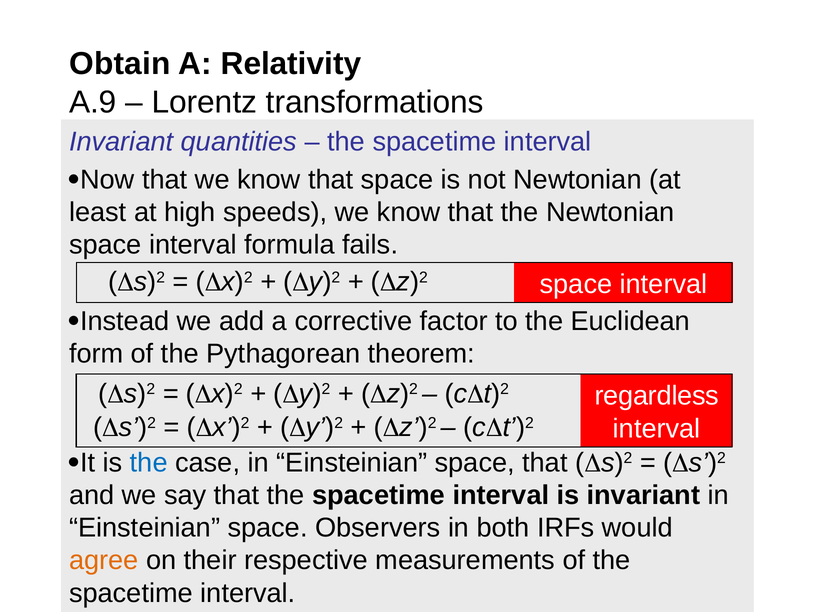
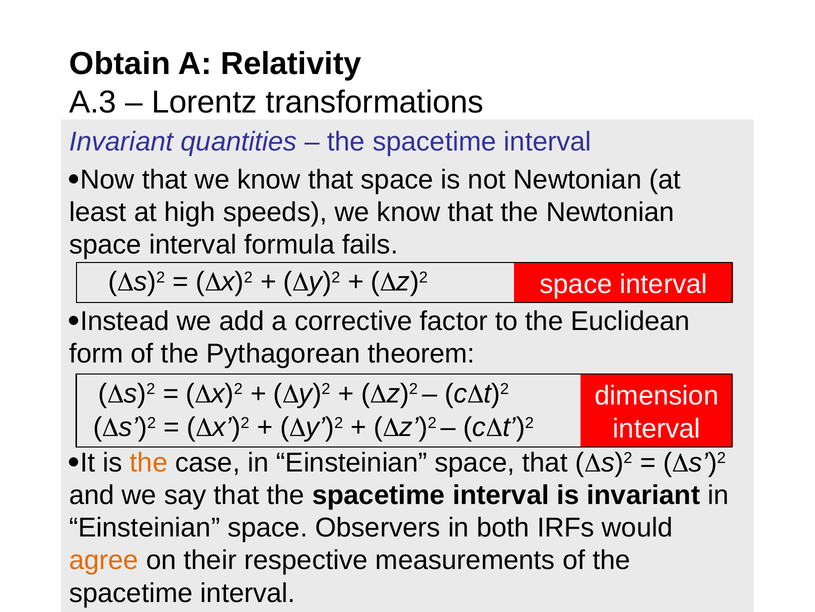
A.9: A.9 -> A.3
regardless: regardless -> dimension
the at (149, 462) colour: blue -> orange
